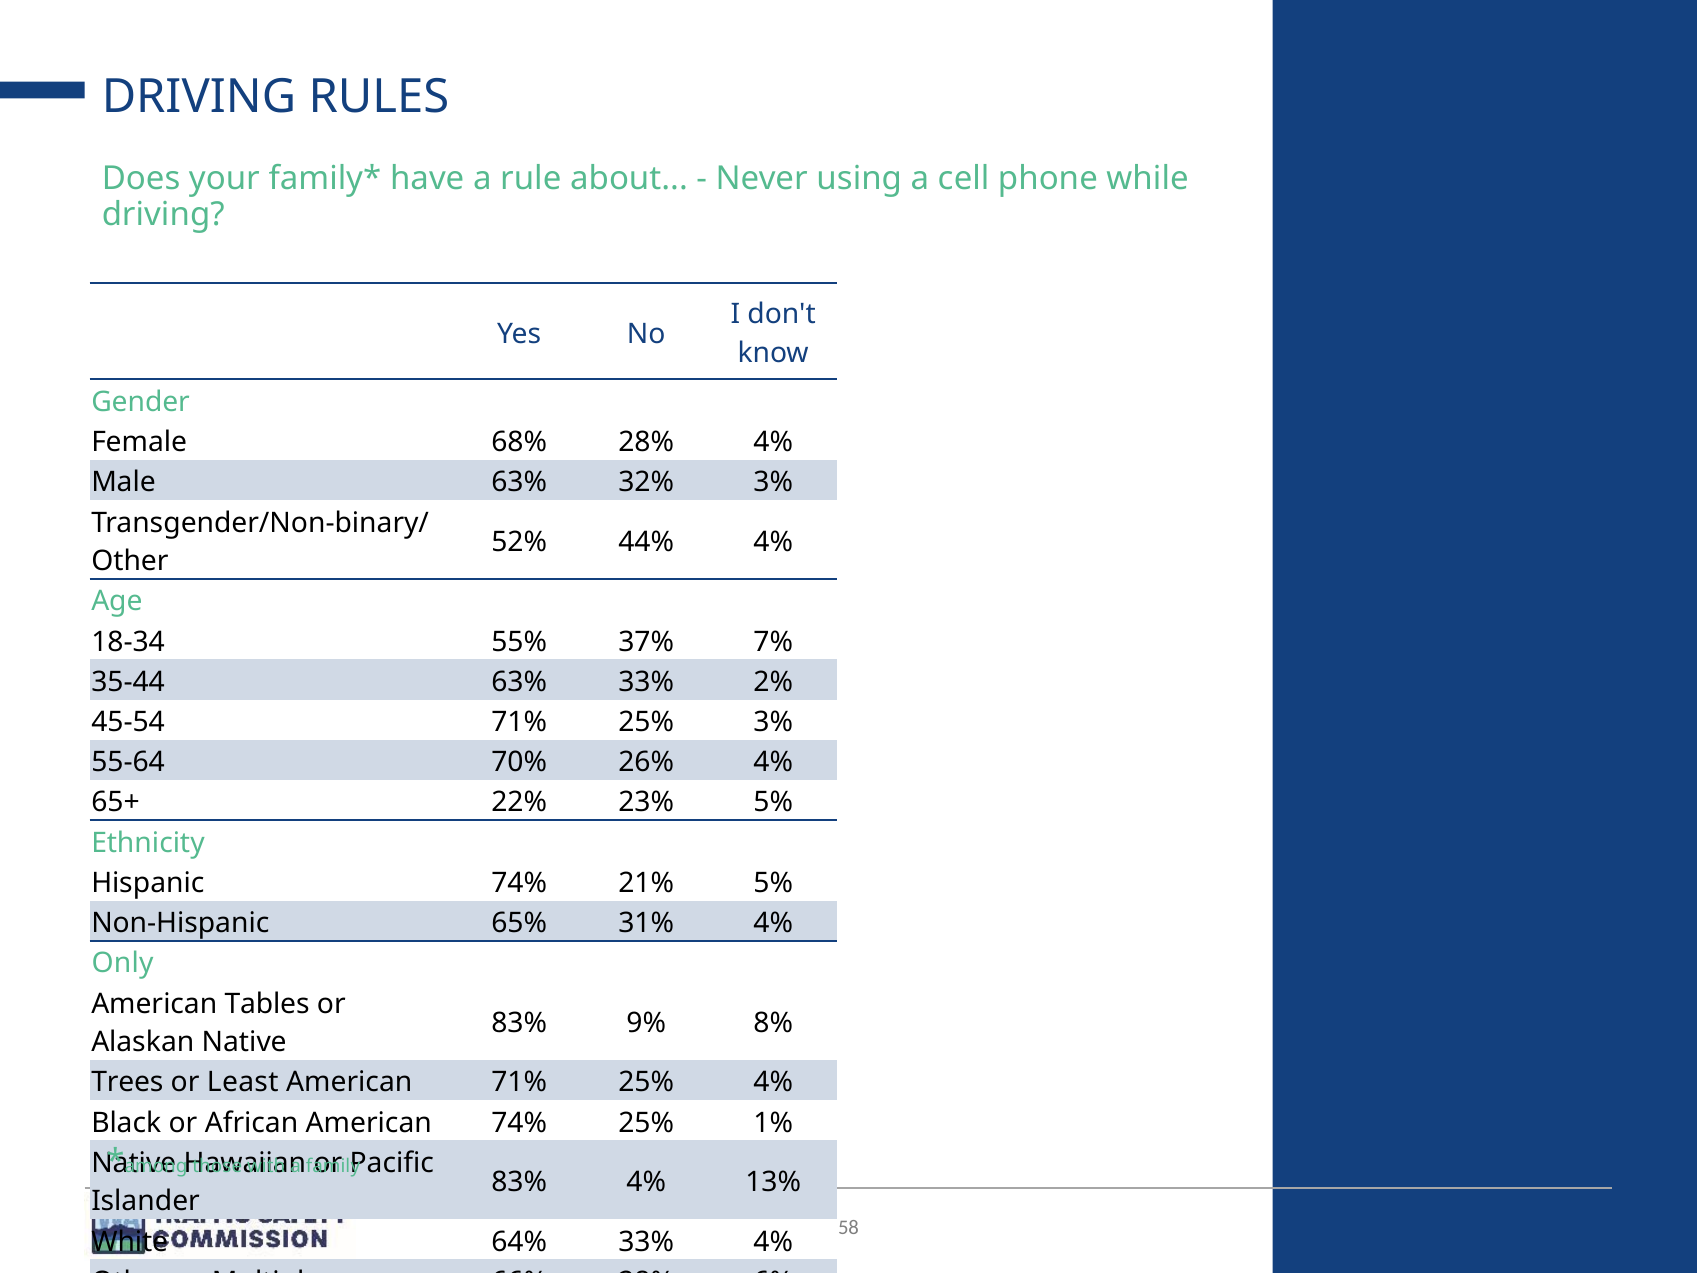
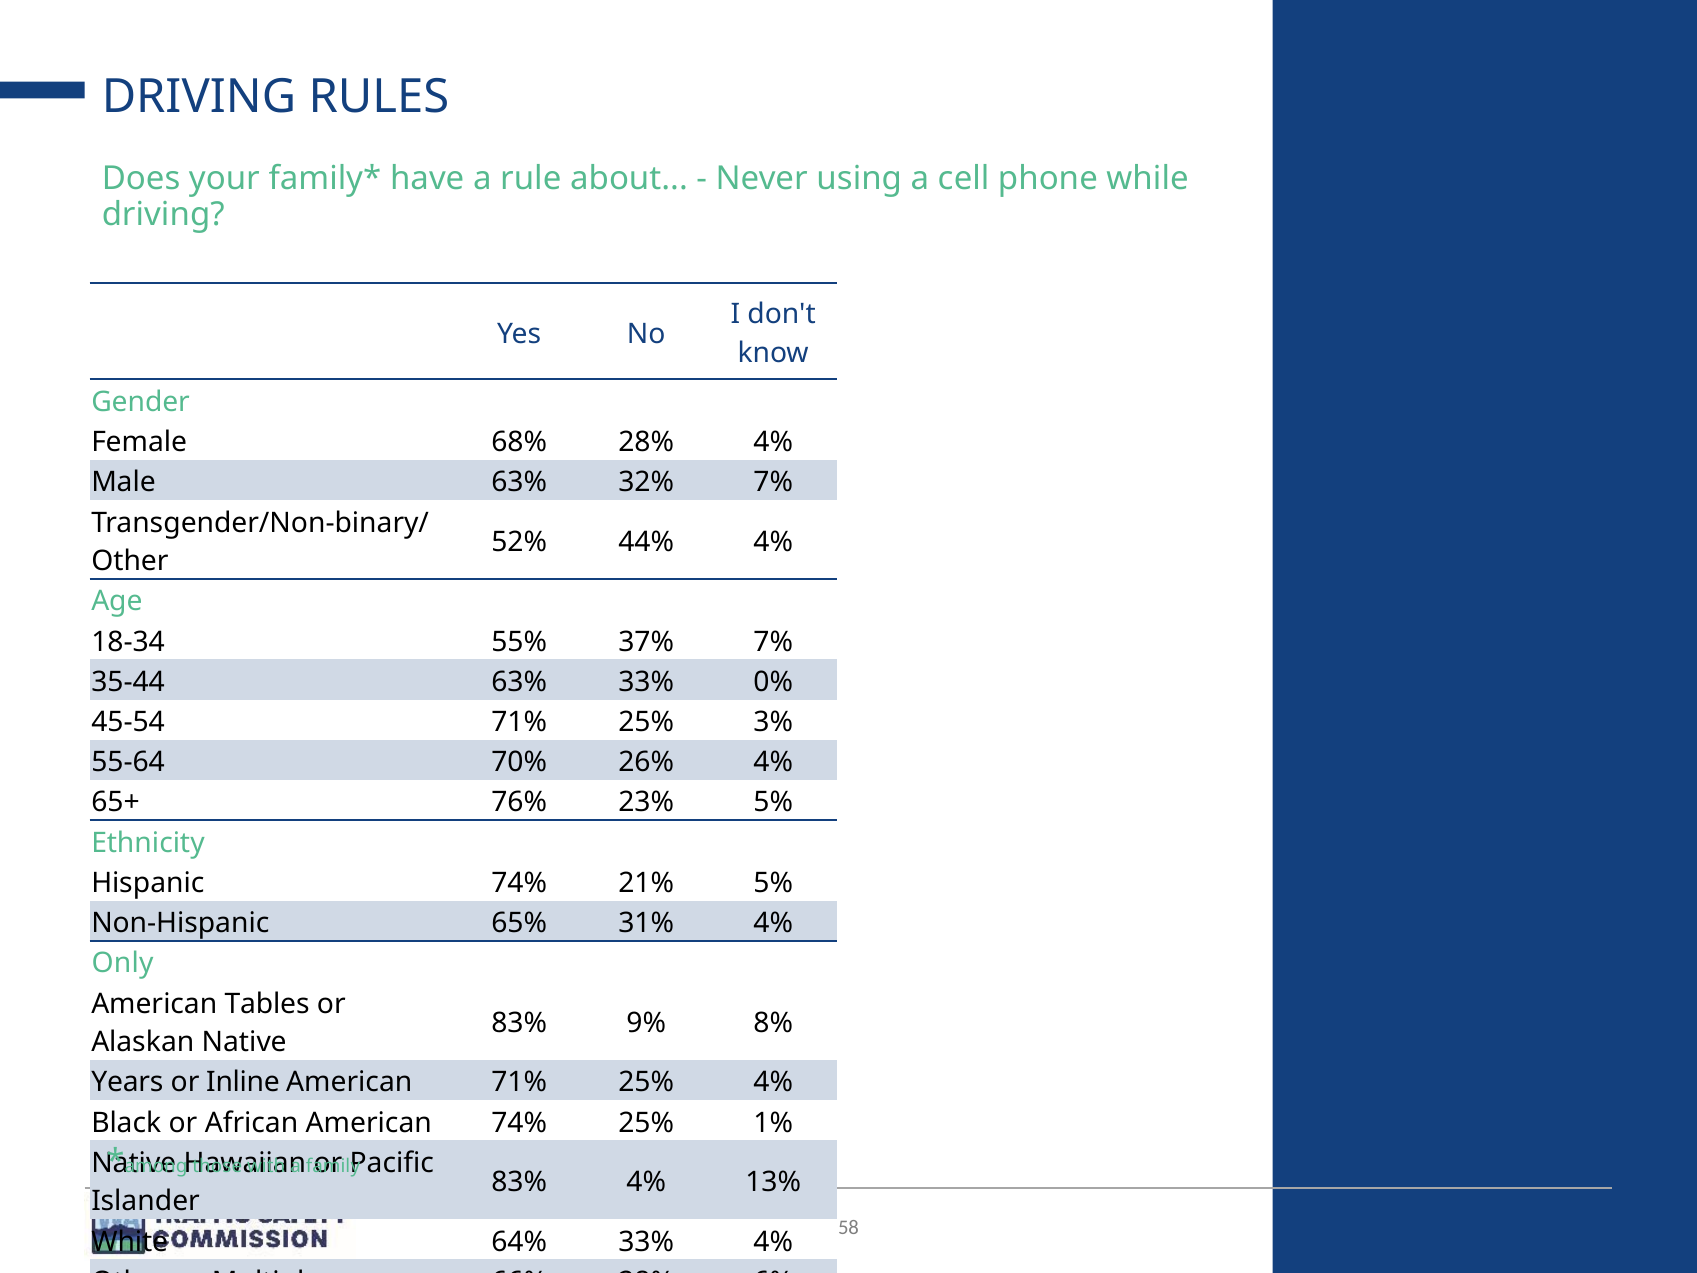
32% 3%: 3% -> 7%
2%: 2% -> 0%
22%: 22% -> 76%
Trees: Trees -> Years
Least: Least -> Inline
